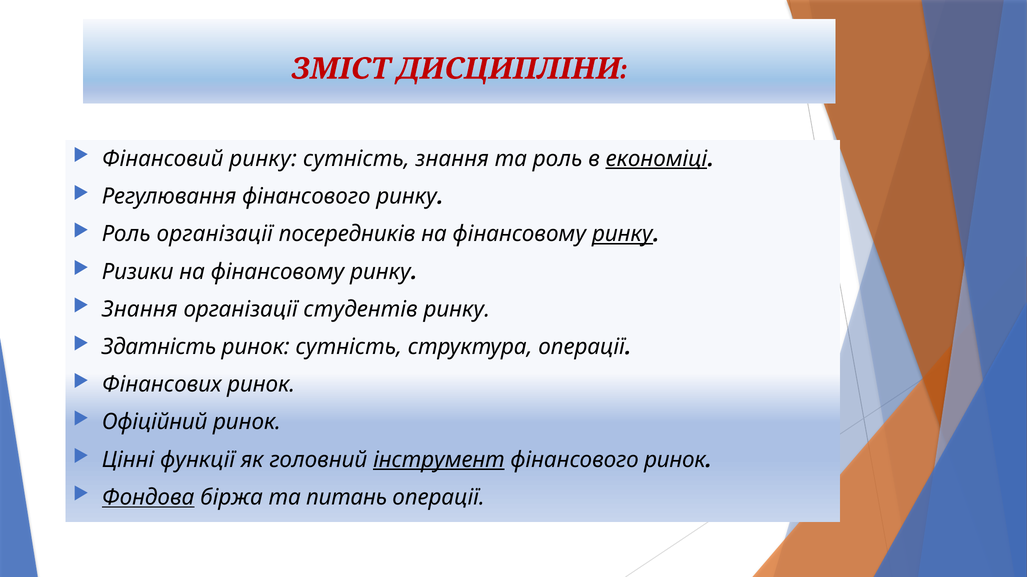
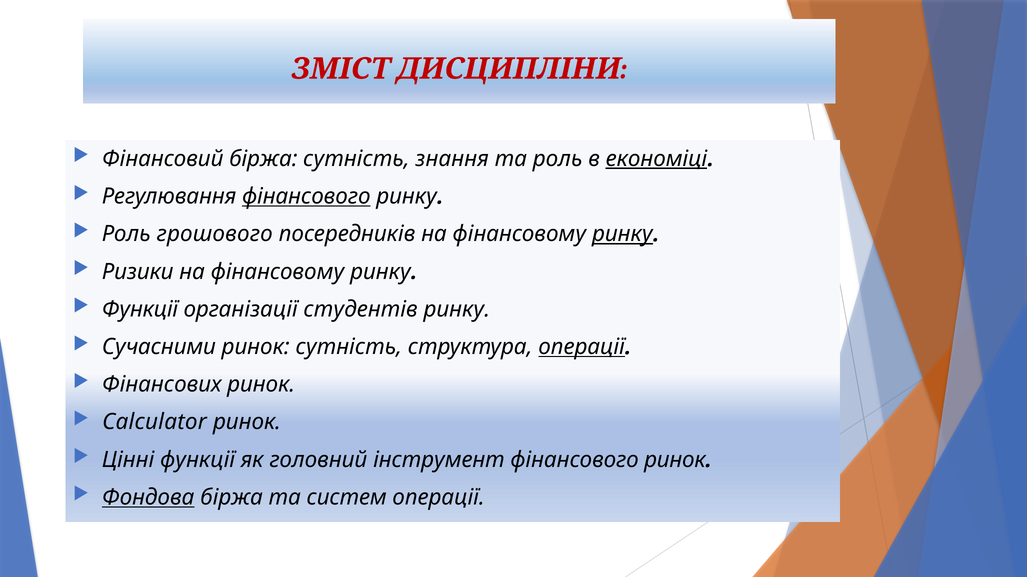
Фінансовий ринку: ринку -> біржа
фінансового at (306, 197) underline: none -> present
Роль організації: організації -> грошового
Знання at (140, 310): Знання -> Функції
Здатність: Здатність -> Сучасними
операції at (582, 347) underline: none -> present
Офіційний: Офіційний -> Calculator
інструмент underline: present -> none
питань: питань -> систем
